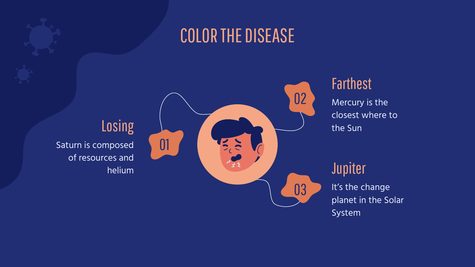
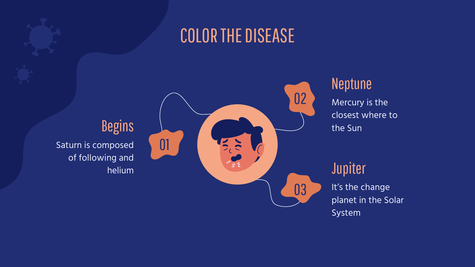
Farthest: Farthest -> Neptune
Losing: Losing -> Begins
resources: resources -> following
